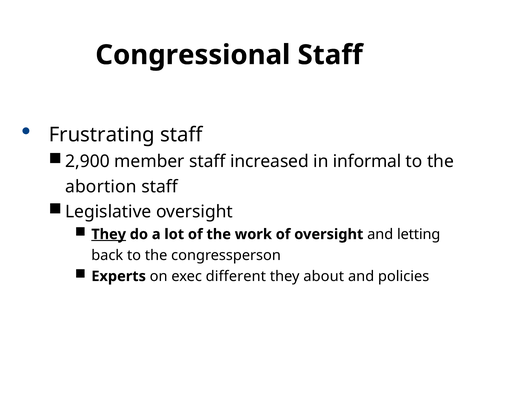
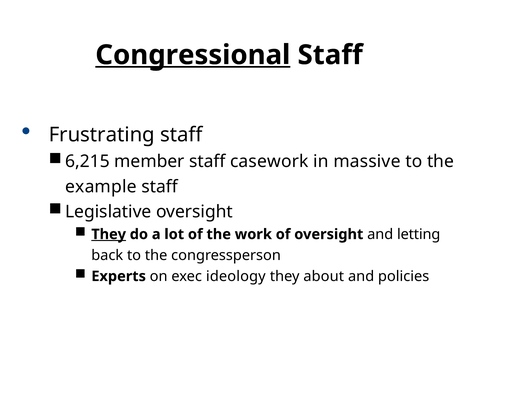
Congressional underline: none -> present
2,900: 2,900 -> 6,215
increased: increased -> casework
informal: informal -> massive
abortion: abortion -> example
different: different -> ideology
